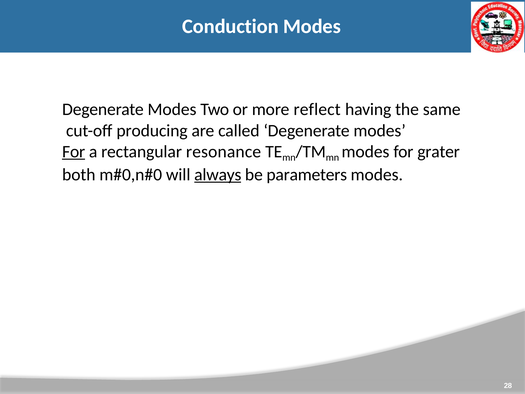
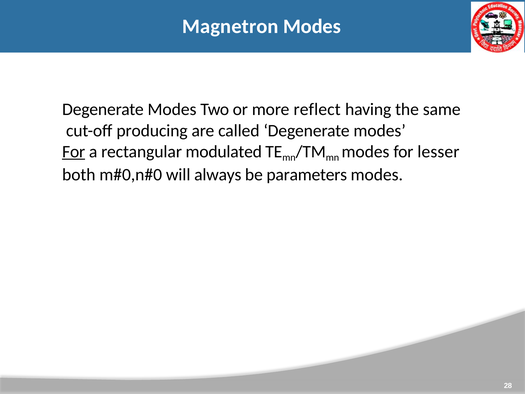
Conduction: Conduction -> Magnetron
resonance: resonance -> modulated
grater: grater -> lesser
always underline: present -> none
